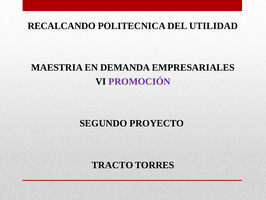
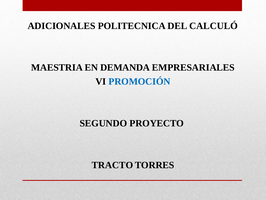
RECALCANDO: RECALCANDO -> ADICIONALES
UTILIDAD: UTILIDAD -> CALCULÓ
PROMOCIÓN colour: purple -> blue
